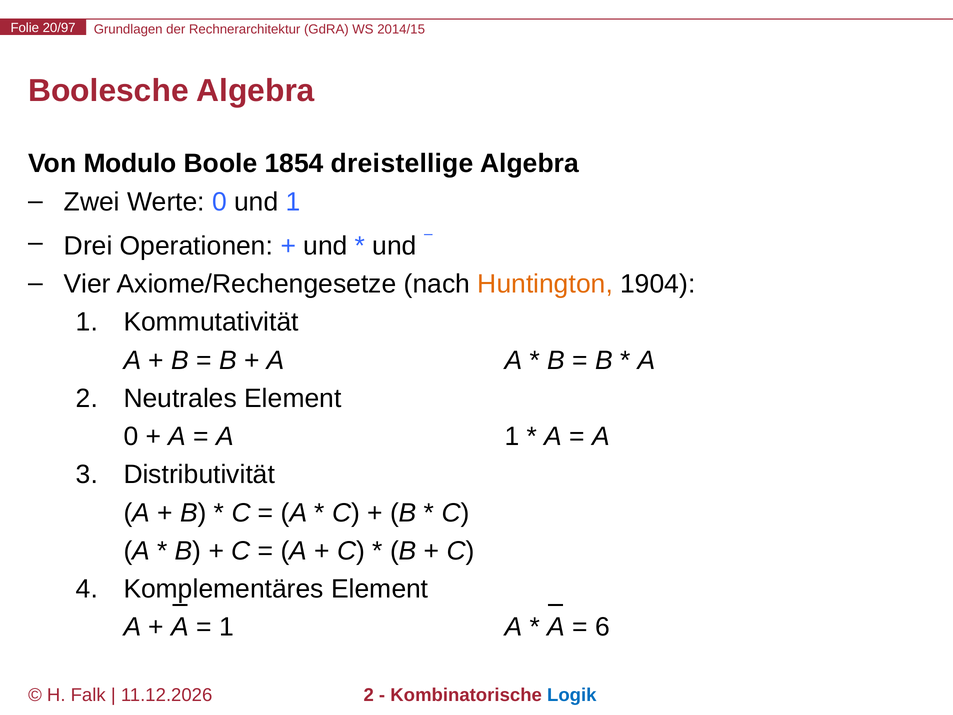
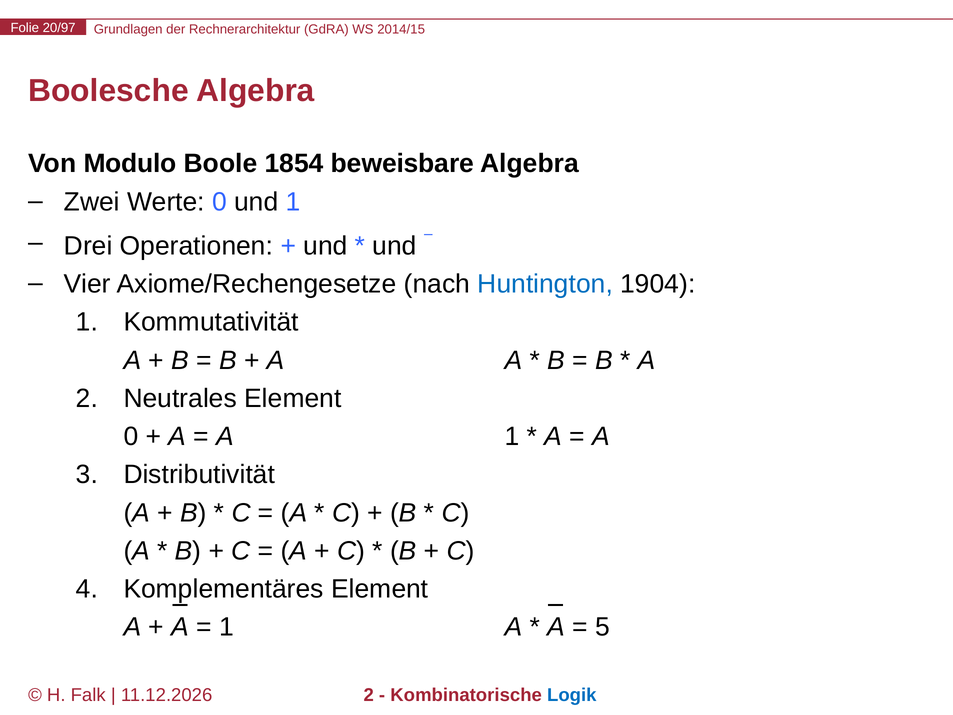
dreistellige: dreistellige -> beweisbare
Huntington colour: orange -> blue
6: 6 -> 5
